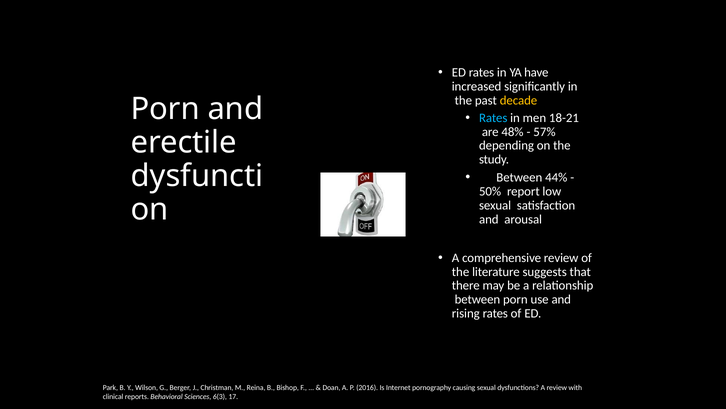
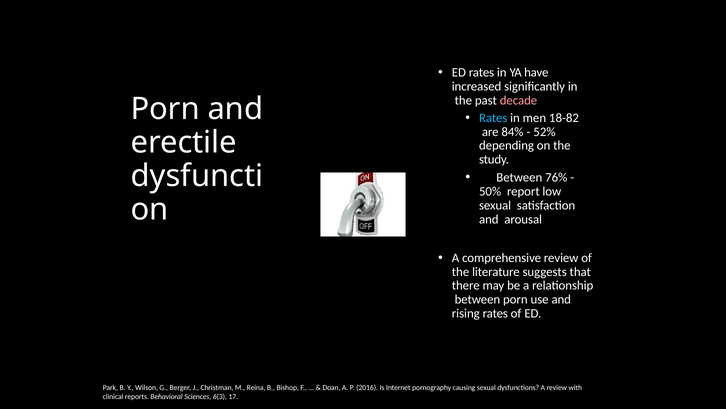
decade colour: yellow -> pink
18-21: 18-21 -> 18-82
48%: 48% -> 84%
57%: 57% -> 52%
44%: 44% -> 76%
